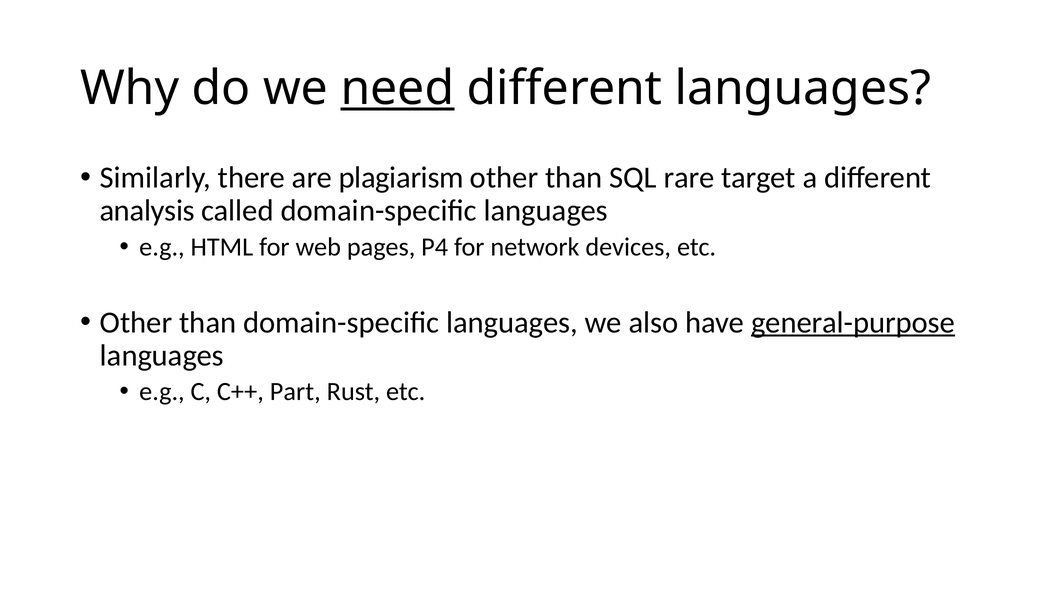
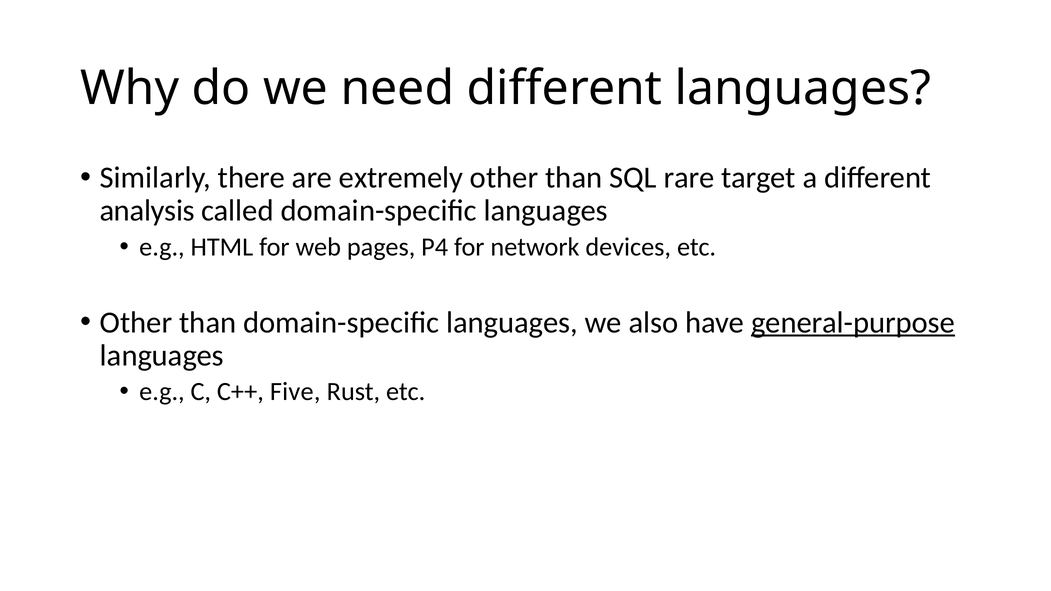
need underline: present -> none
plagiarism: plagiarism -> extremely
Part: Part -> Five
